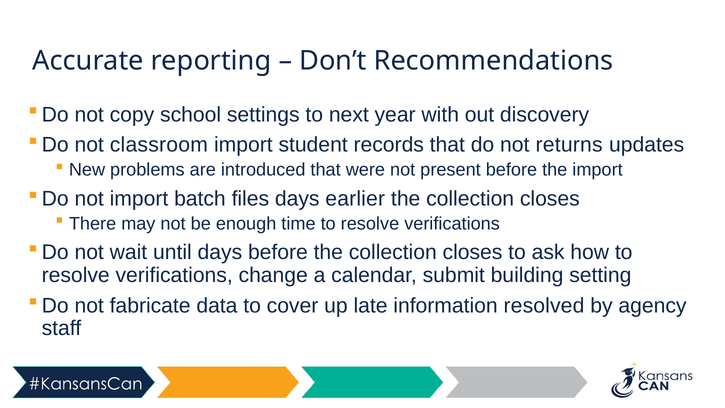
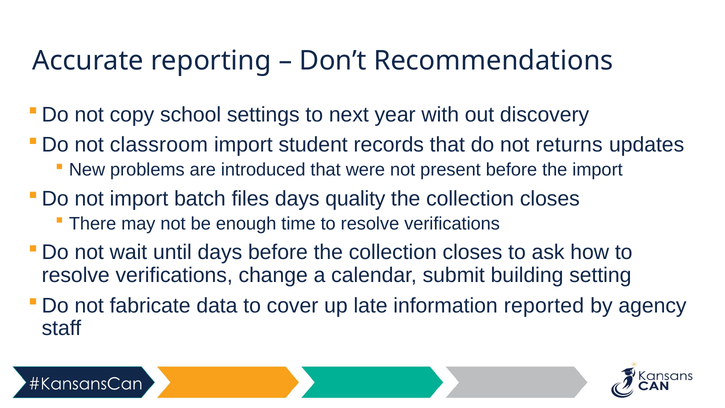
earlier: earlier -> quality
resolved: resolved -> reported
